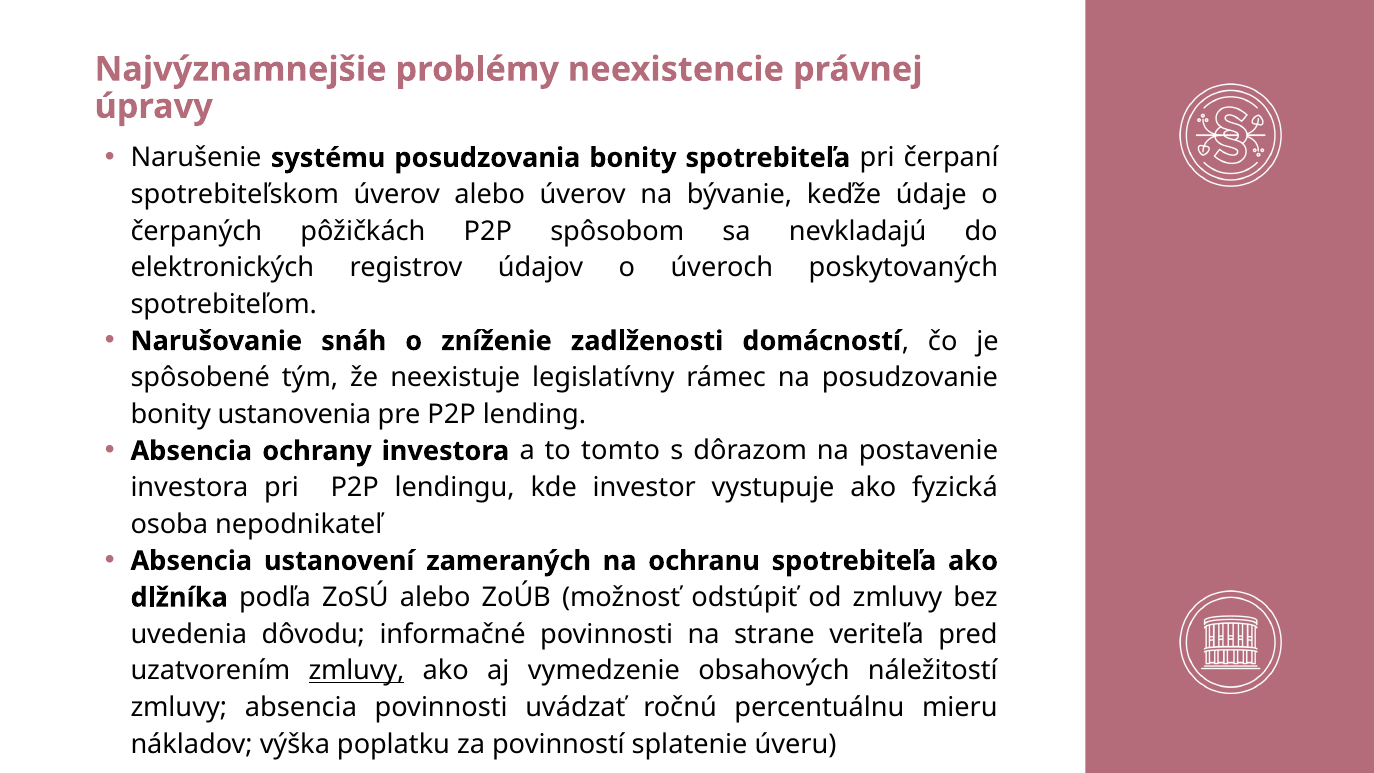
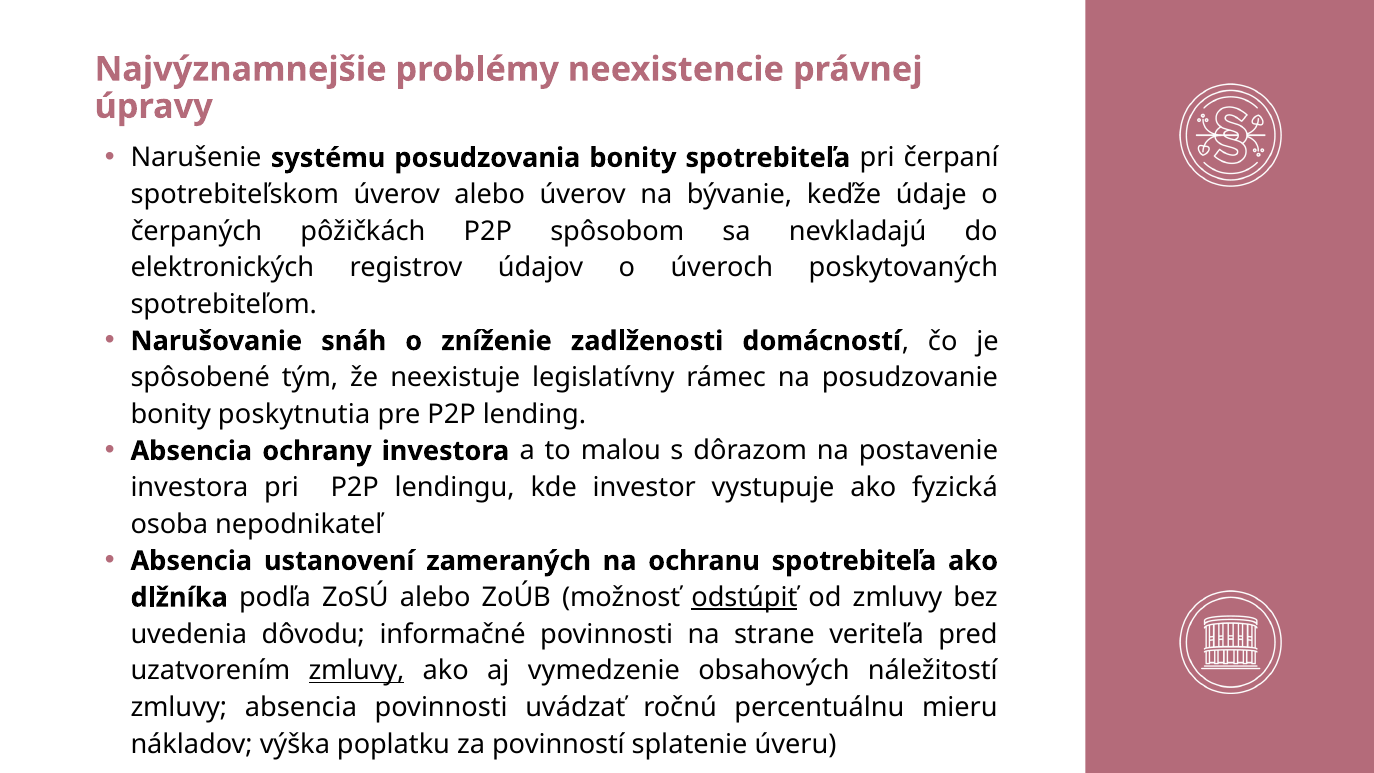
ustanovenia: ustanovenia -> poskytnutia
tomto: tomto -> malou
odstúpiť underline: none -> present
